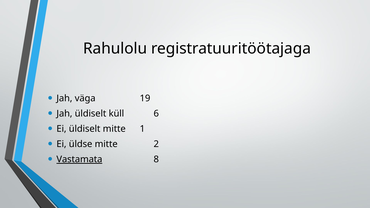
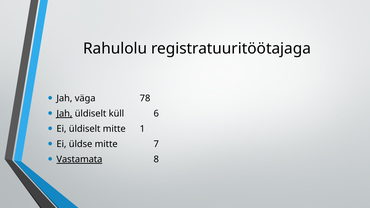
19: 19 -> 78
Jah at (64, 114) underline: none -> present
2: 2 -> 7
